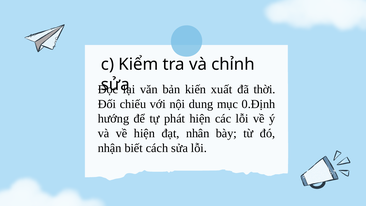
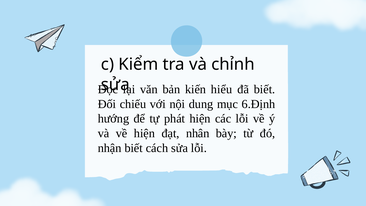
xuất: xuất -> hiểu
đã thời: thời -> biết
0.Định: 0.Định -> 6.Định
